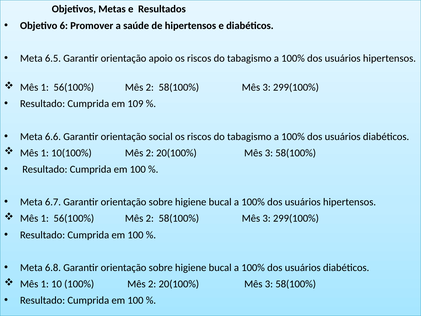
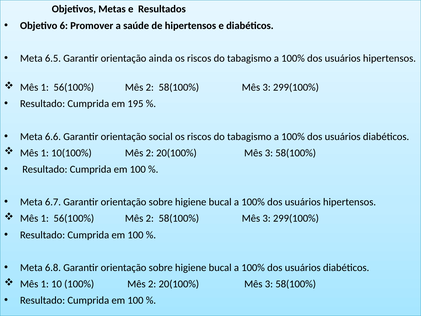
apoio: apoio -> ainda
109: 109 -> 195
